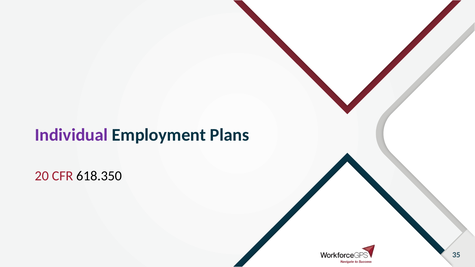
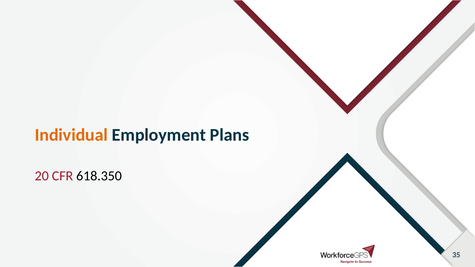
Individual colour: purple -> orange
